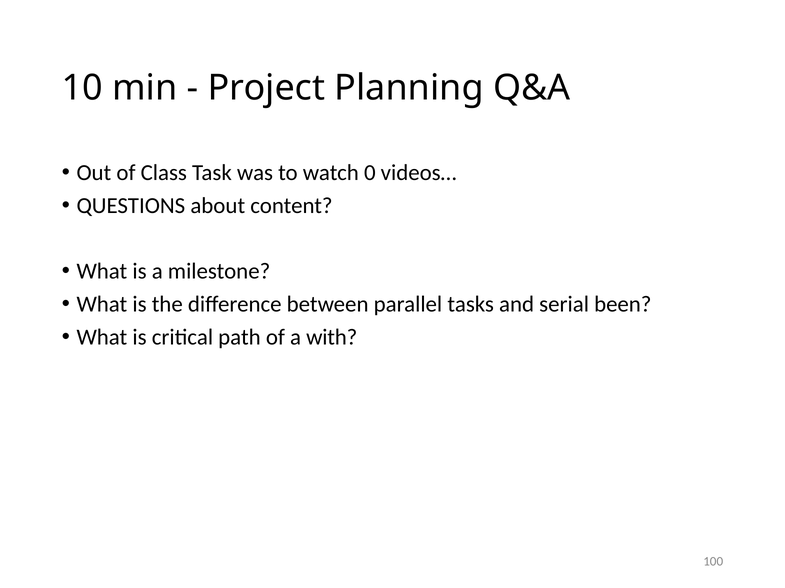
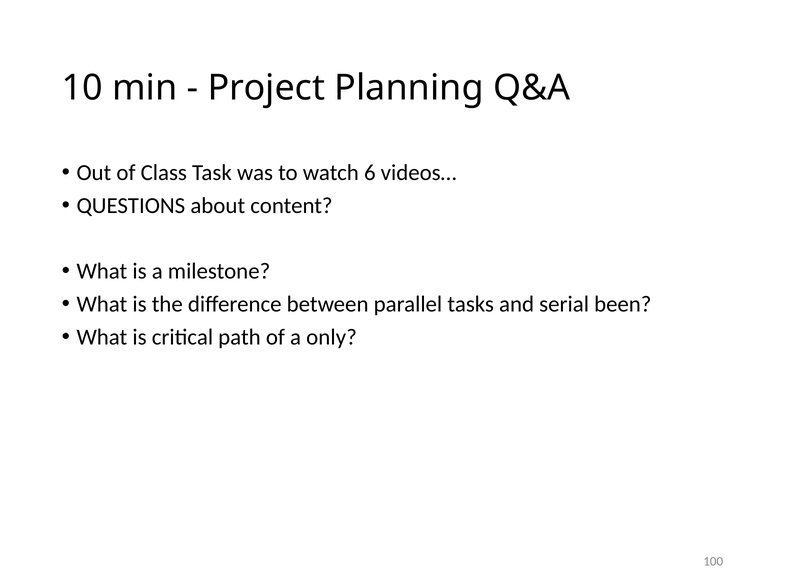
0: 0 -> 6
with: with -> only
